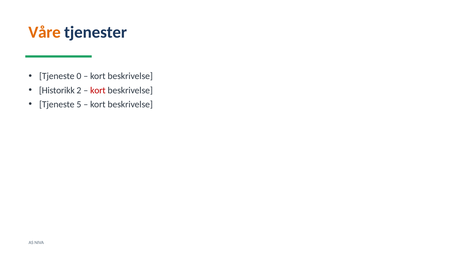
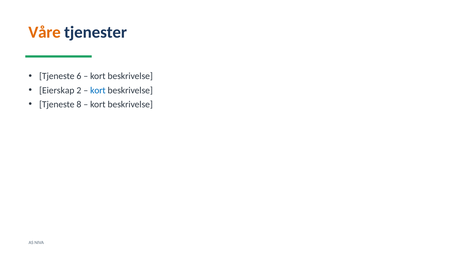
0: 0 -> 6
Historikk: Historikk -> Eierskap
kort at (98, 90) colour: red -> blue
5: 5 -> 8
